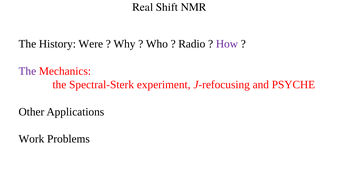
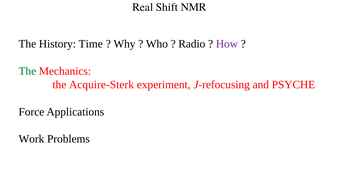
Were: Were -> Time
The at (27, 71) colour: purple -> green
Spectral-Sterk: Spectral-Sterk -> Acquire-Sterk
Other: Other -> Force
